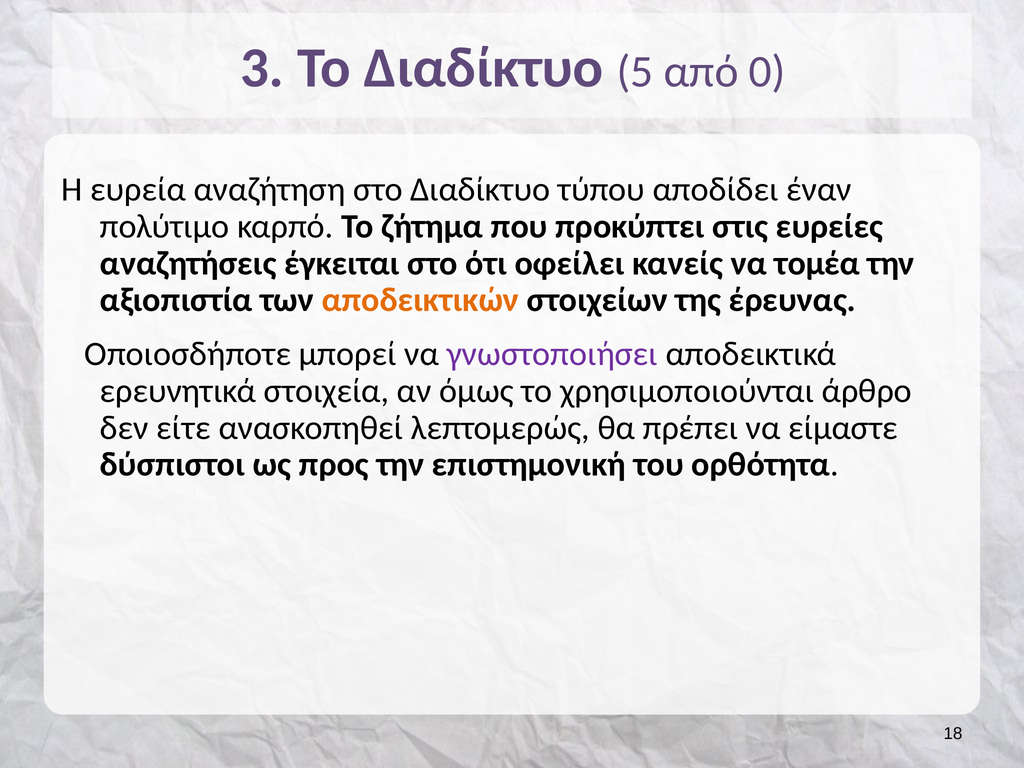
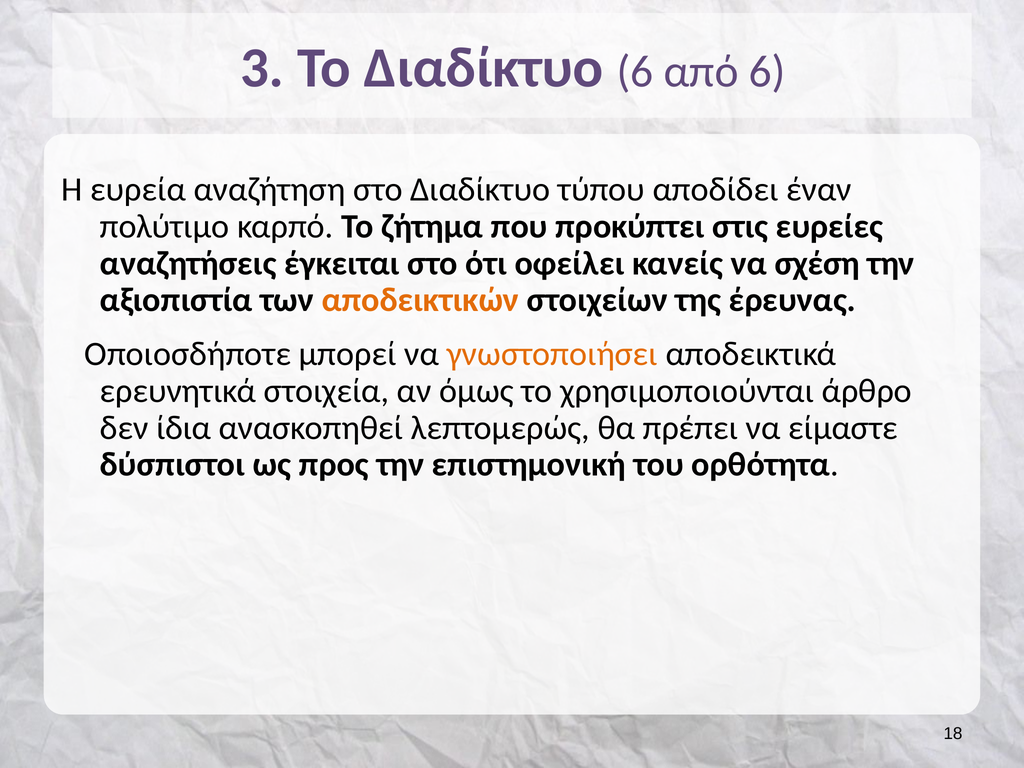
Διαδίκτυο 5: 5 -> 6
από 0: 0 -> 6
τομέα: τομέα -> σχέση
γνωστοποιήσει colour: purple -> orange
είτε: είτε -> ίδια
